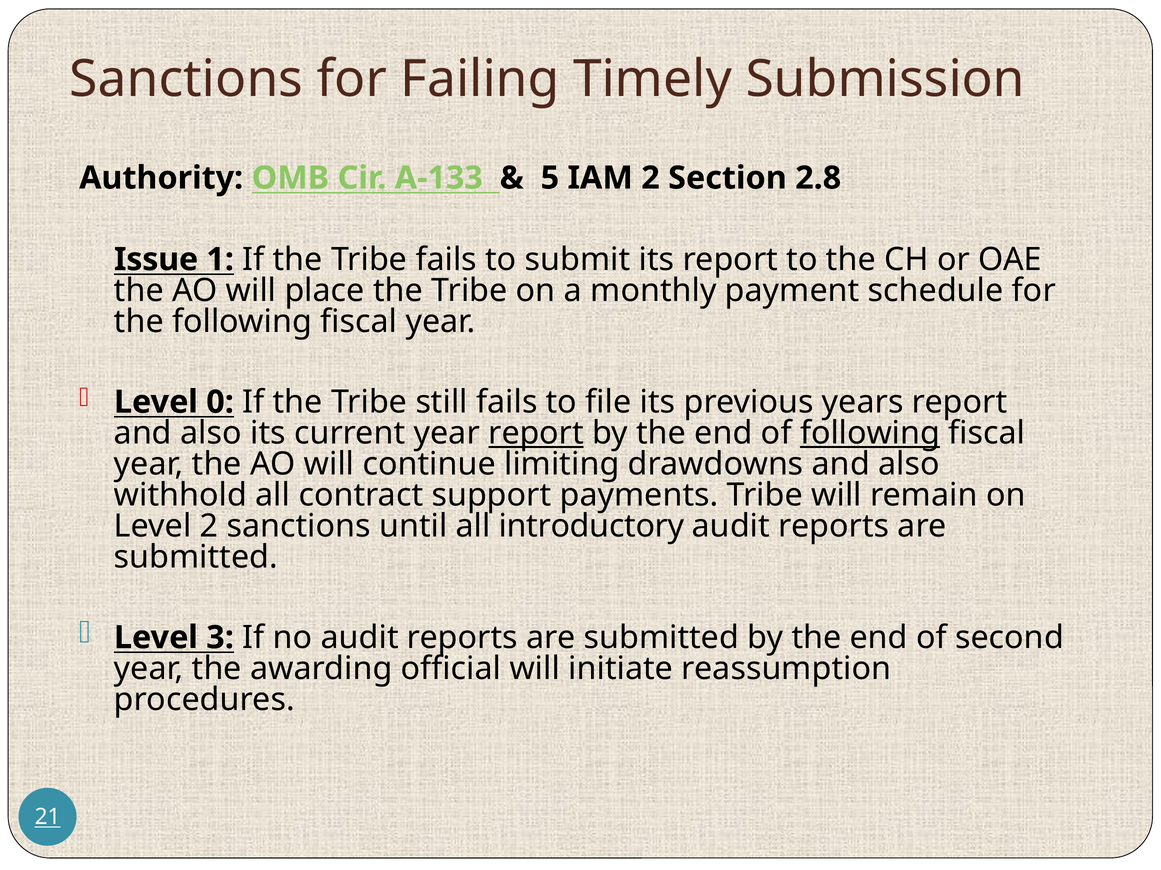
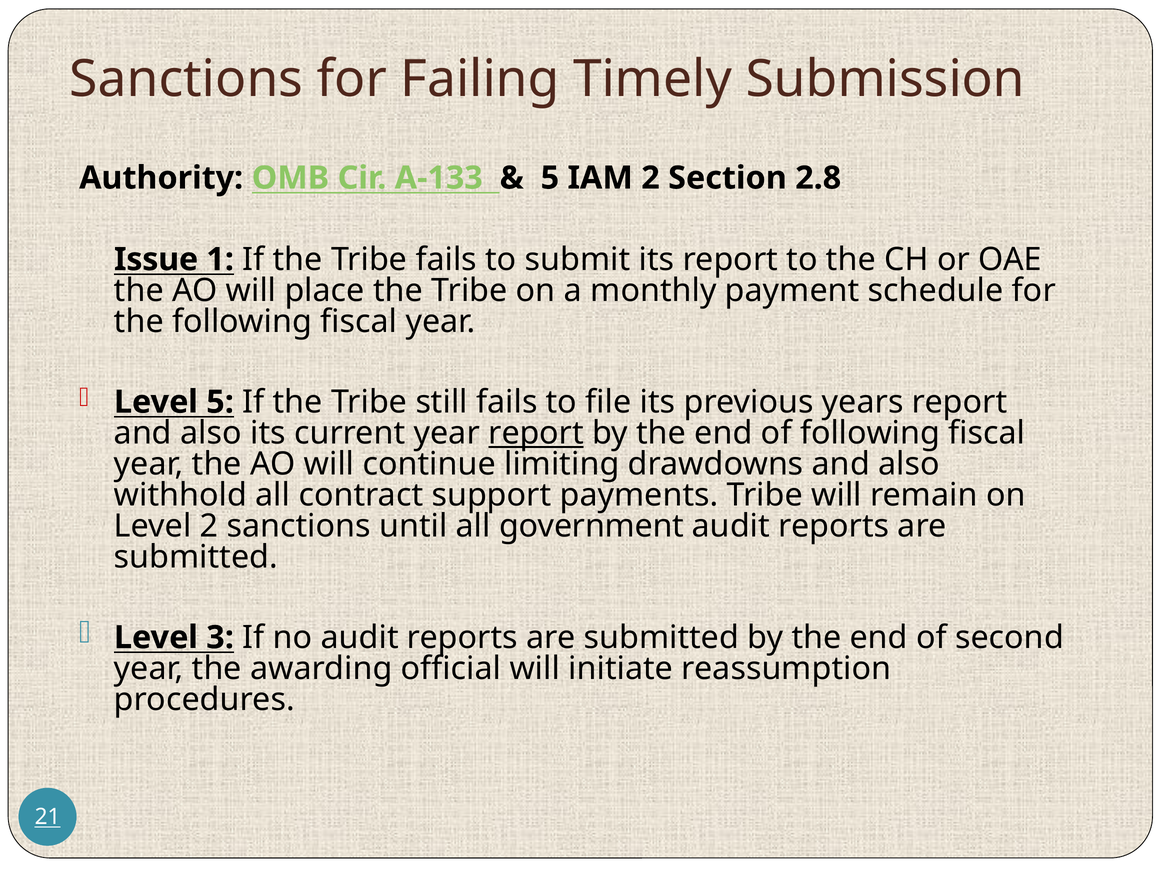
Level 0: 0 -> 5
following at (870, 433) underline: present -> none
introductory: introductory -> government
